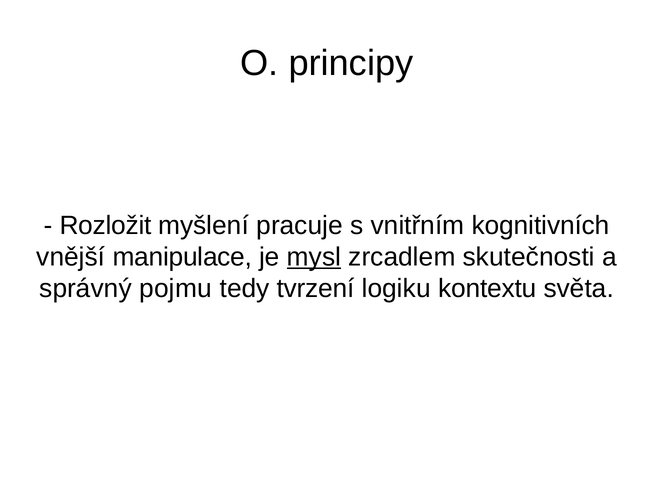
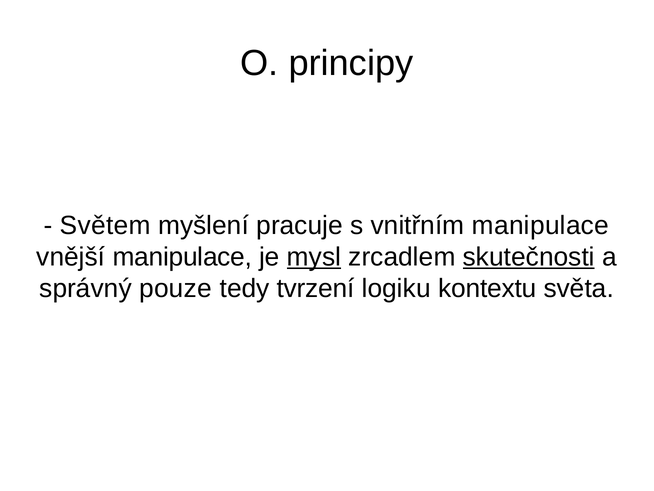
Rozložit: Rozložit -> Světem
vnitřním kognitivních: kognitivních -> manipulace
skutečnosti underline: none -> present
pojmu: pojmu -> pouze
